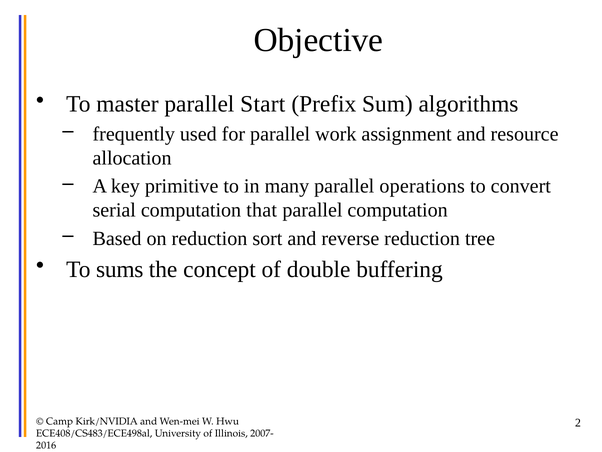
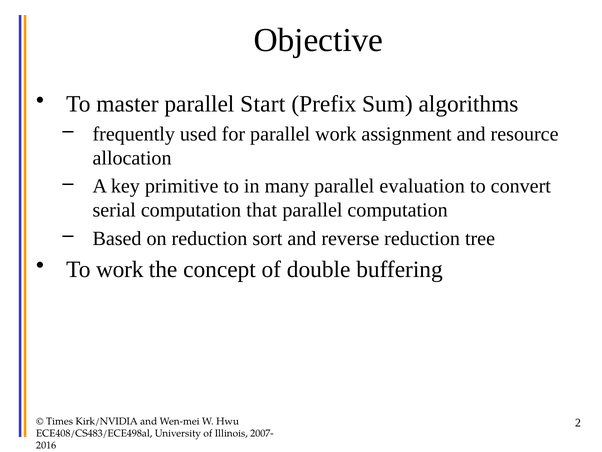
operations: operations -> evaluation
To sums: sums -> work
Camp: Camp -> Times
